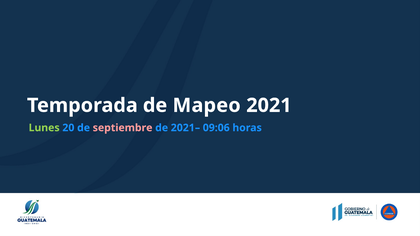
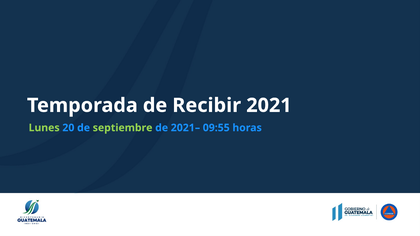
Mapeo: Mapeo -> Recibir
septiembre colour: pink -> light green
09:06: 09:06 -> 09:55
